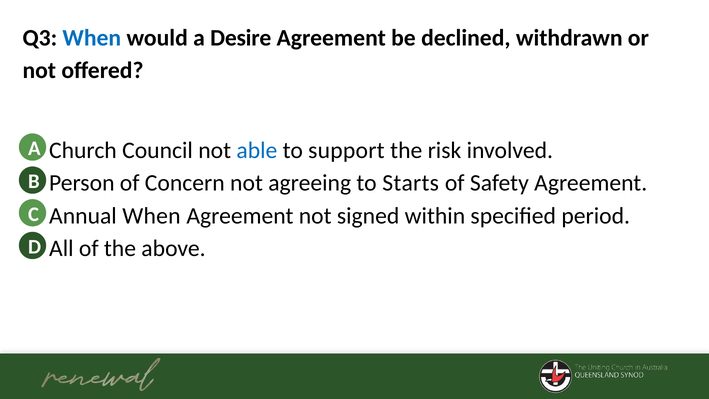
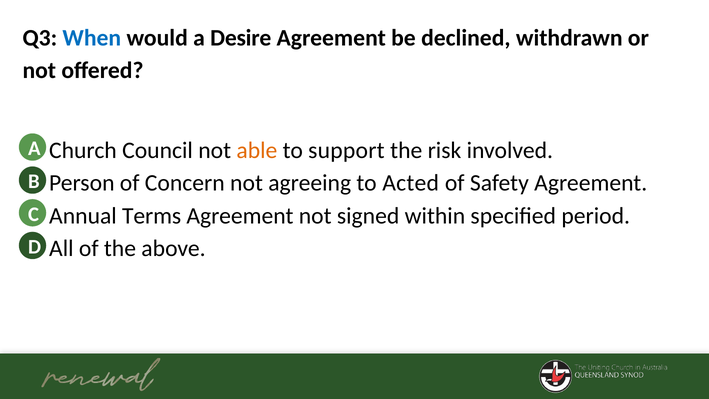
able colour: blue -> orange
Starts: Starts -> Acted
Annual When: When -> Terms
